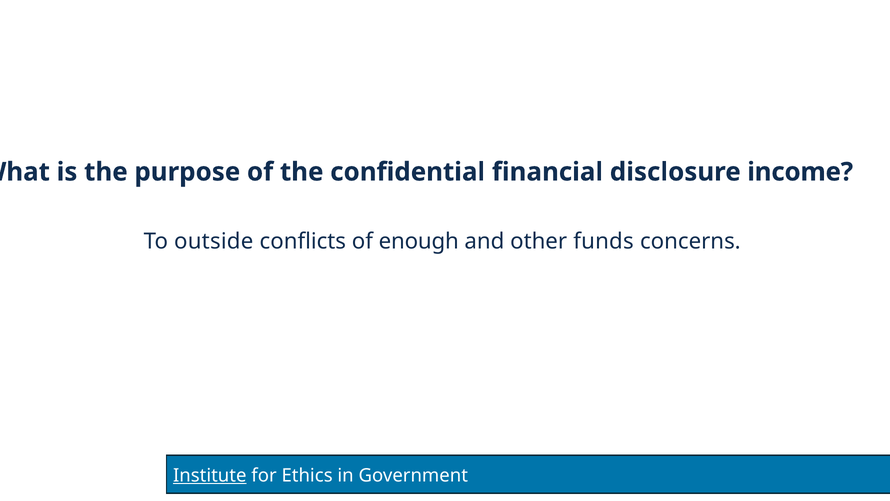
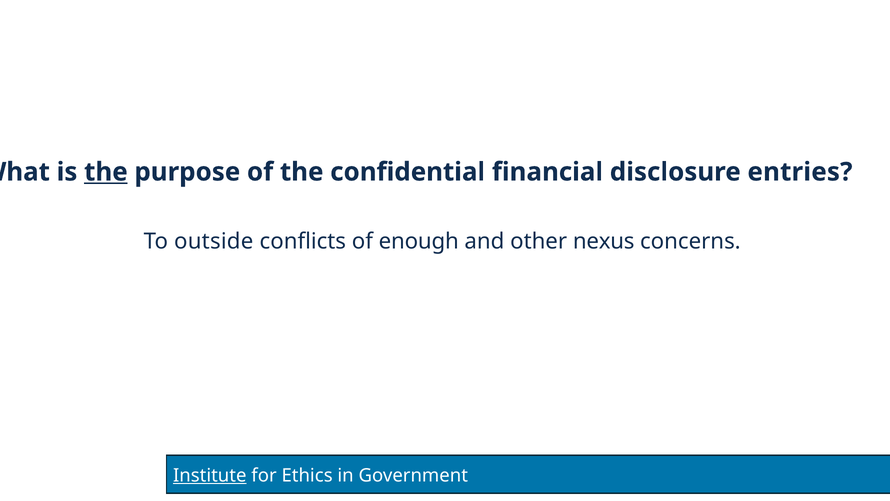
the at (106, 172) underline: none -> present
income: income -> entries
funds: funds -> nexus
